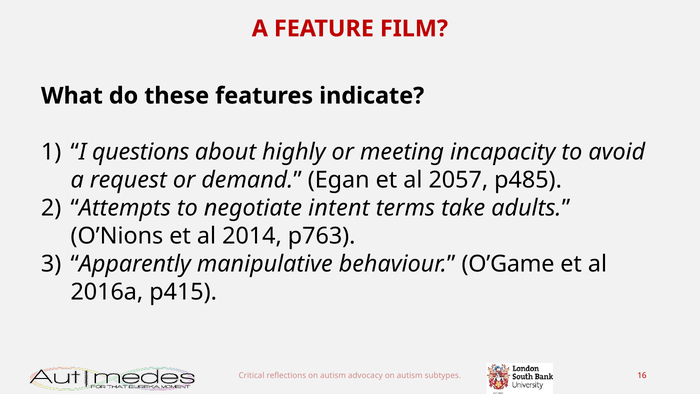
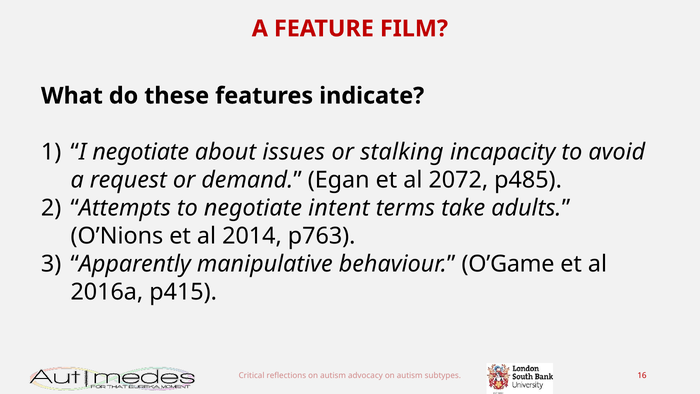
I questions: questions -> negotiate
highly: highly -> issues
meeting: meeting -> stalking
2057: 2057 -> 2072
